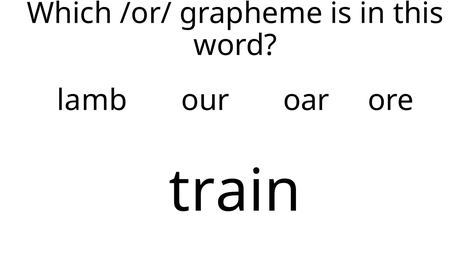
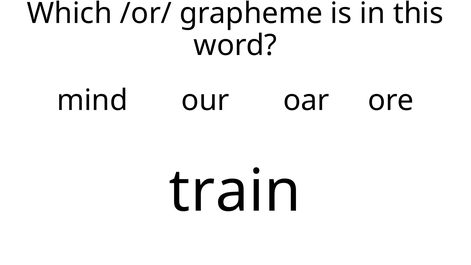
lamb: lamb -> mind
